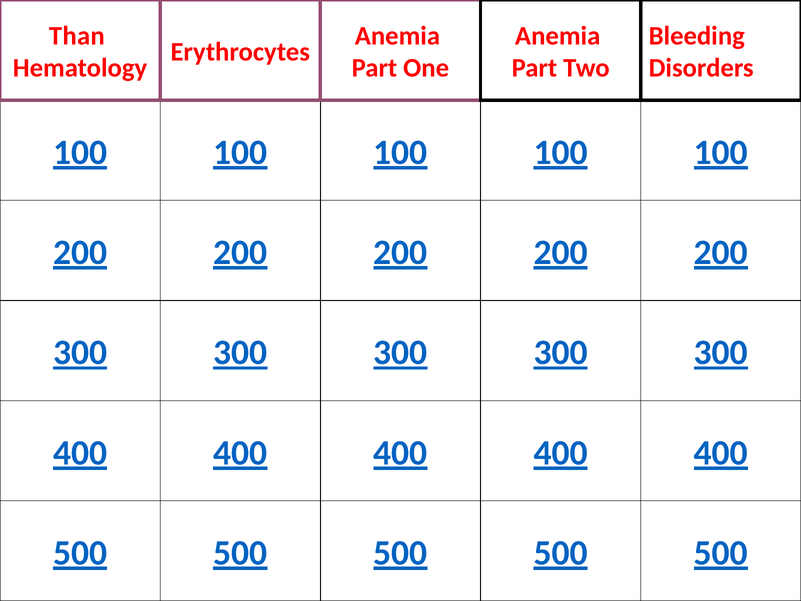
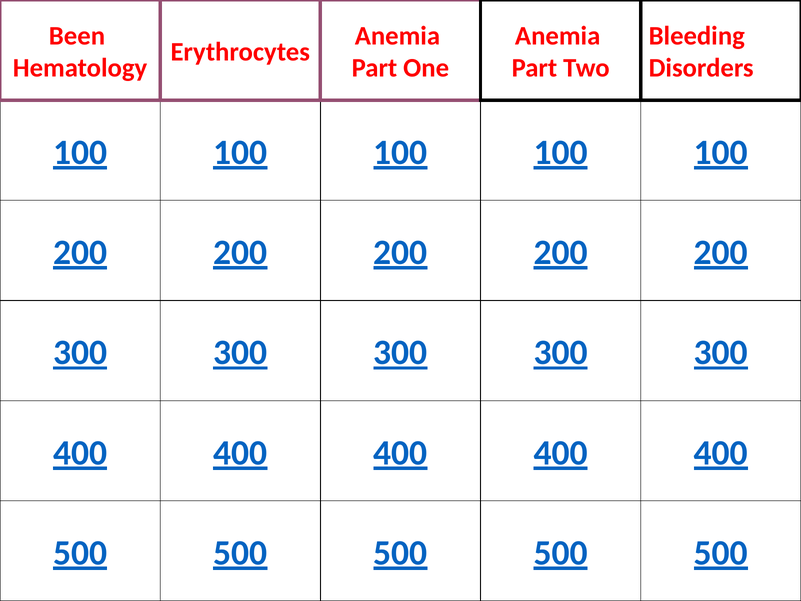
Than: Than -> Been
